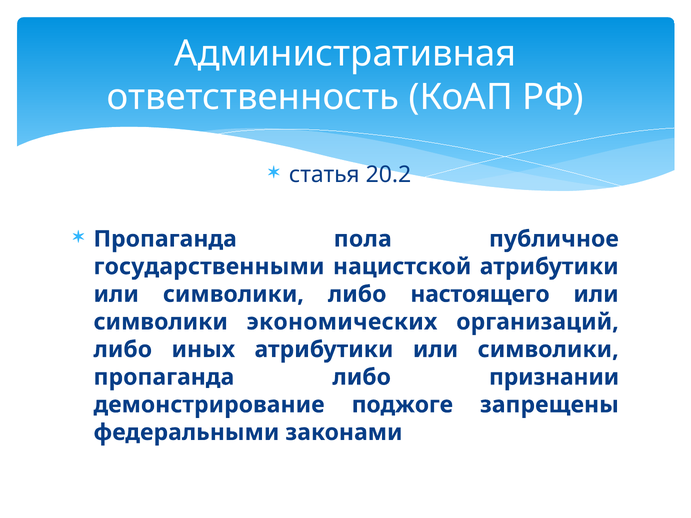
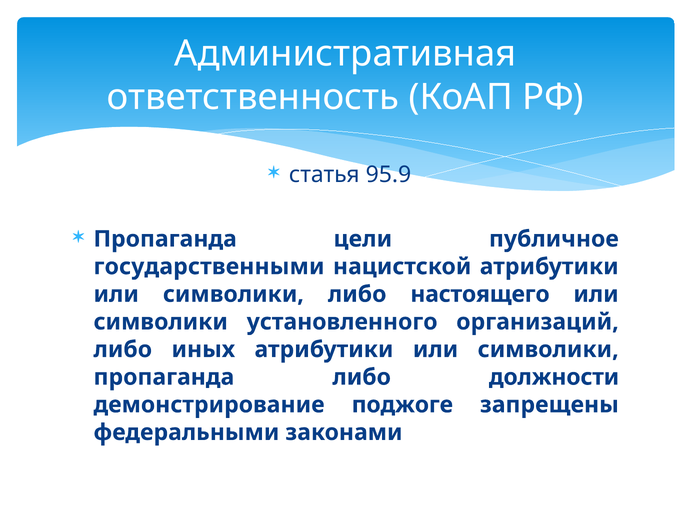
20.2: 20.2 -> 95.9
пола: пола -> цели
экономических: экономических -> установленного
признании: признании -> должности
